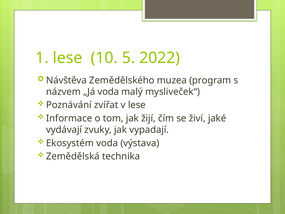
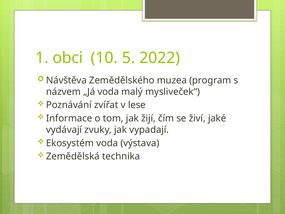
1 lese: lese -> obci
